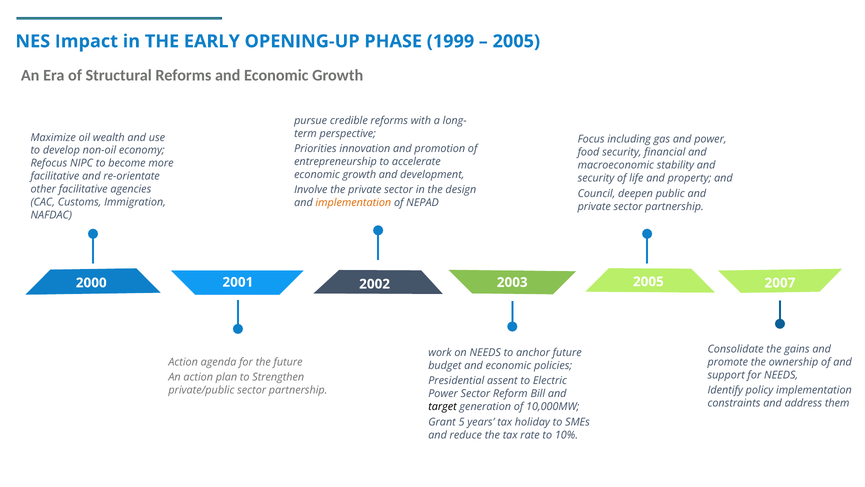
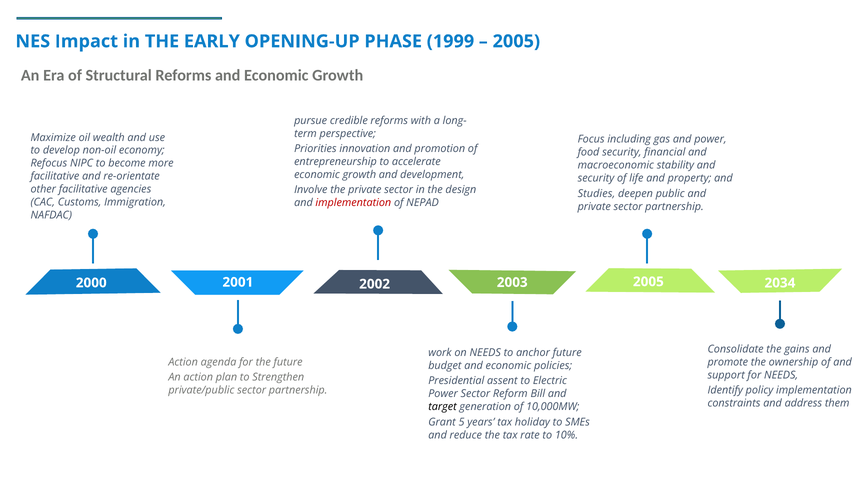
Council: Council -> Studies
implementation at (353, 203) colour: orange -> red
2007: 2007 -> 2034
